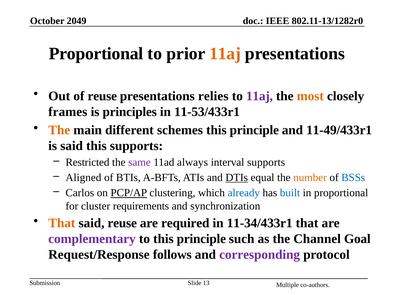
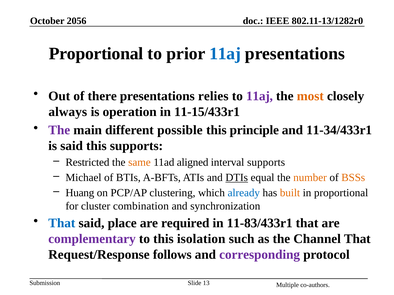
2049: 2049 -> 2056
11aj at (225, 54) colour: orange -> blue
of reuse: reuse -> there
frames: frames -> always
principles: principles -> operation
11-53/433r1: 11-53/433r1 -> 11-15/433r1
The at (59, 130) colour: orange -> purple
schemes: schemes -> possible
11-49/433r1: 11-49/433r1 -> 11-34/433r1
same colour: purple -> orange
always: always -> aligned
Aligned: Aligned -> Michael
BSSs colour: blue -> orange
Carlos: Carlos -> Huang
PCP/AP underline: present -> none
built colour: blue -> orange
requirements: requirements -> combination
That at (62, 224) colour: orange -> blue
said reuse: reuse -> place
11-34/433r1: 11-34/433r1 -> 11-83/433r1
to this principle: principle -> isolation
Channel Goal: Goal -> That
